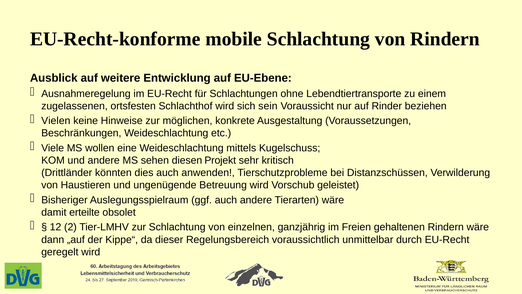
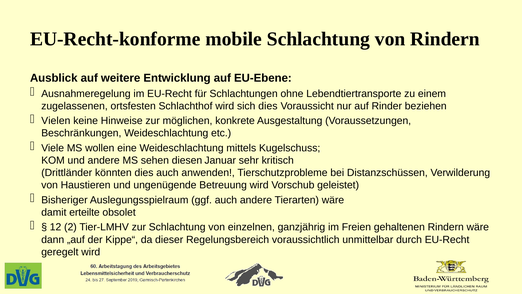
sich sein: sein -> dies
Projekt: Projekt -> Januar
